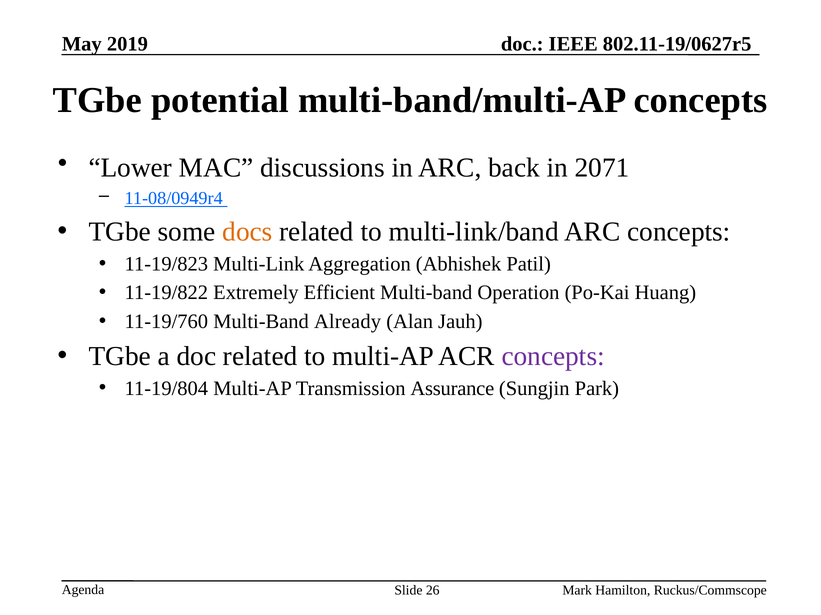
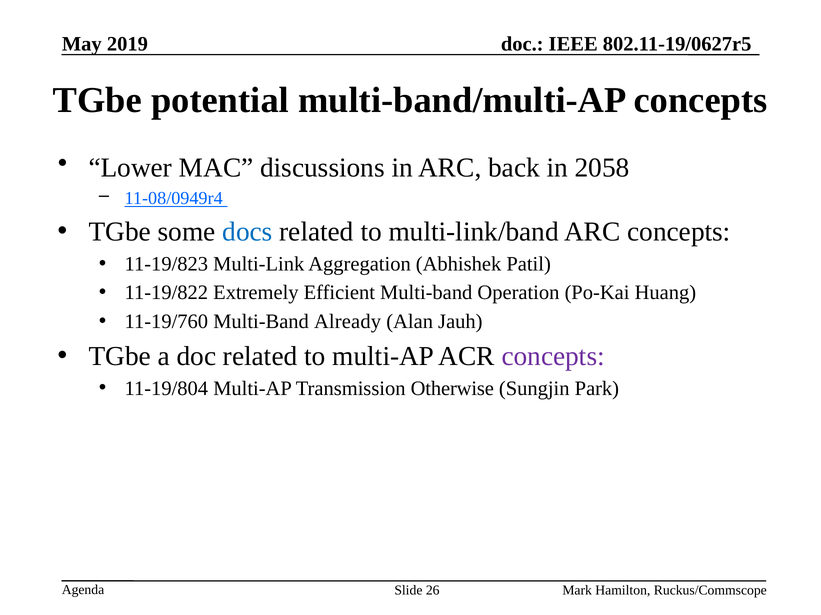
2071: 2071 -> 2058
docs colour: orange -> blue
Assurance: Assurance -> Otherwise
